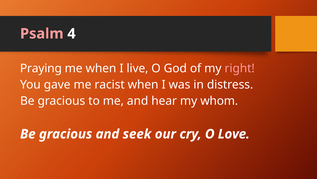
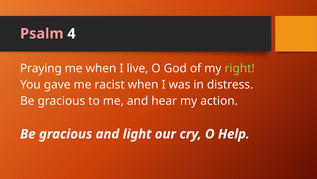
right colour: pink -> light green
whom: whom -> action
seek: seek -> light
Love: Love -> Help
